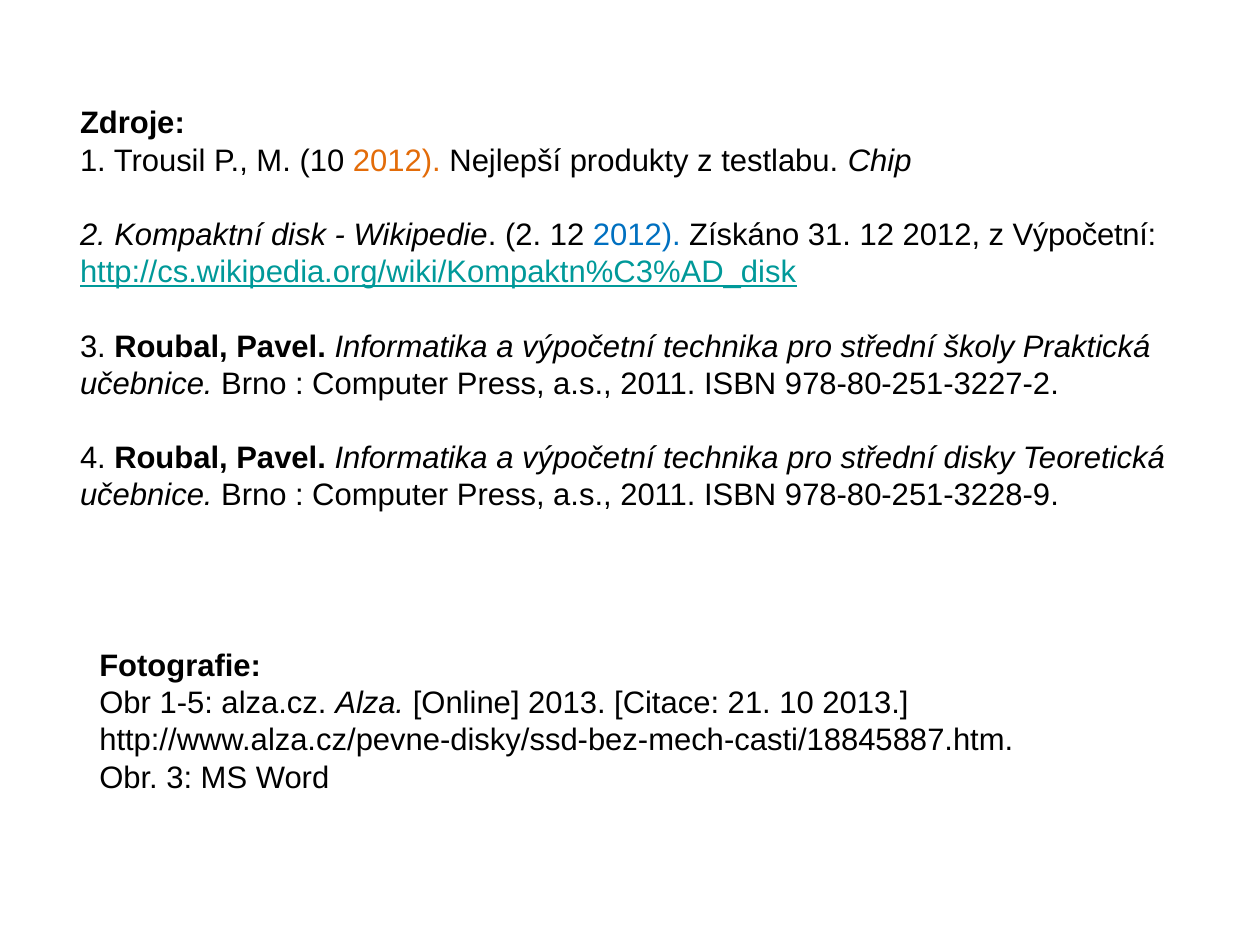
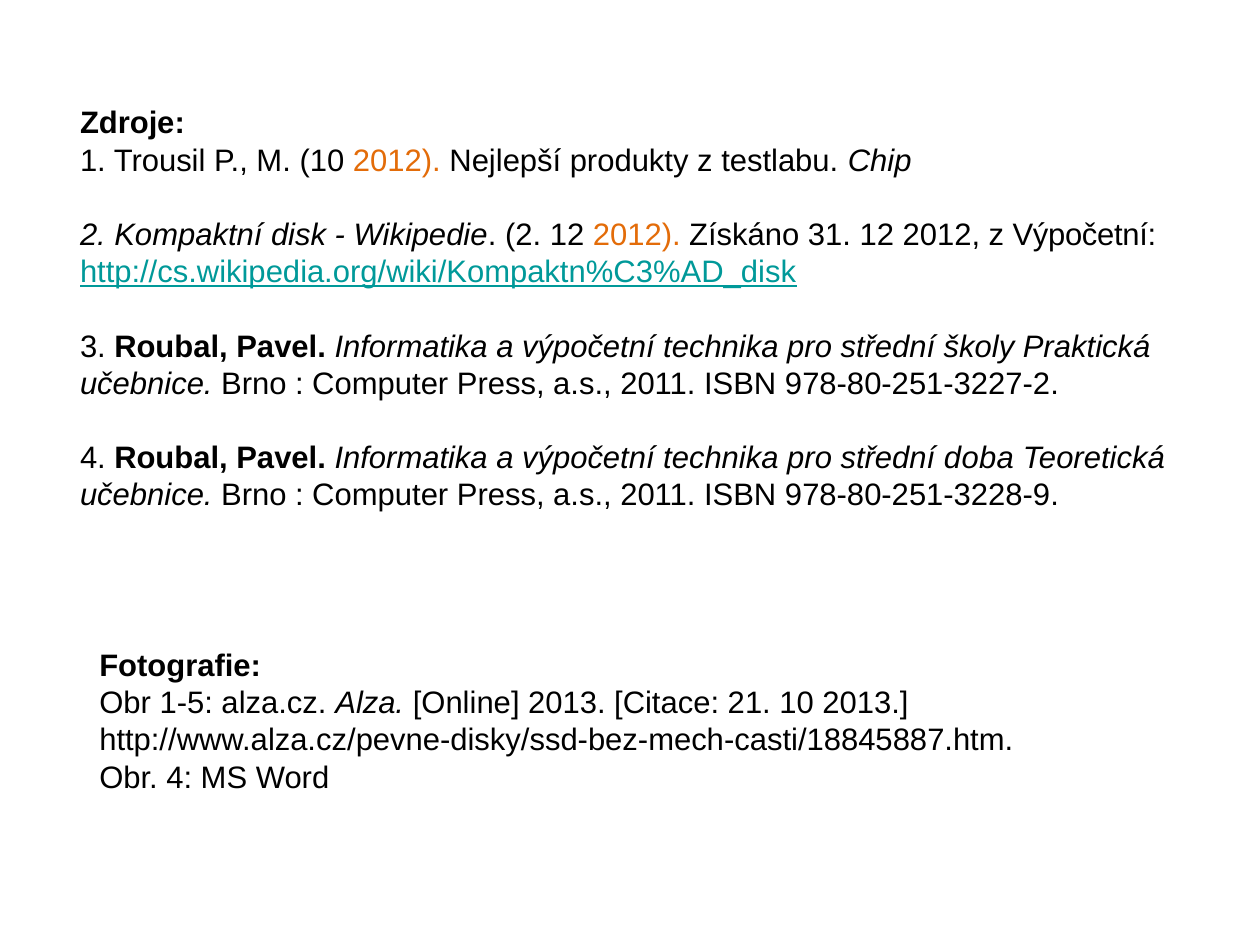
2012 at (637, 235) colour: blue -> orange
disky: disky -> doba
Obr 3: 3 -> 4
